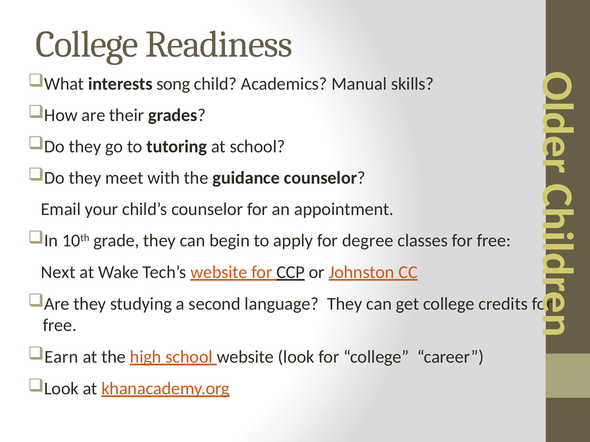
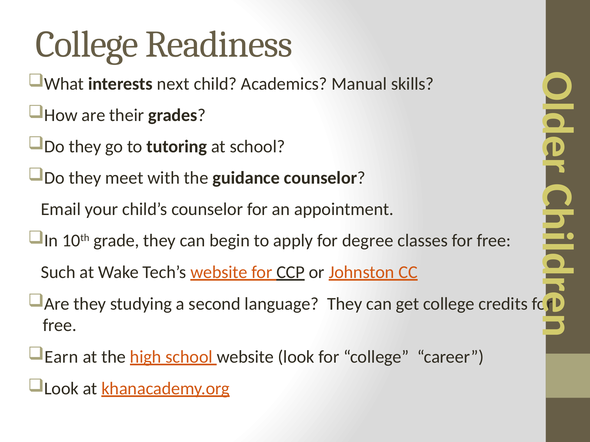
song: song -> next
Next: Next -> Such
